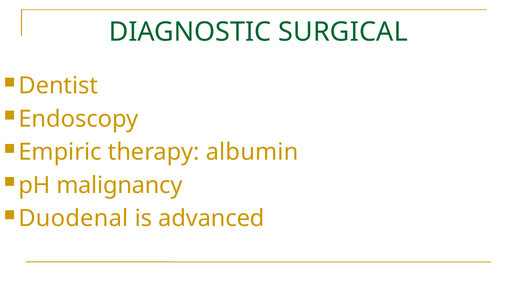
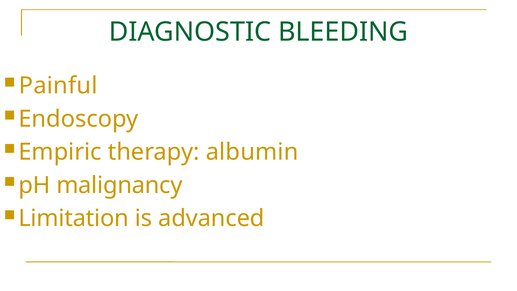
SURGICAL: SURGICAL -> BLEEDING
Dentist: Dentist -> Painful
Duodenal: Duodenal -> Limitation
